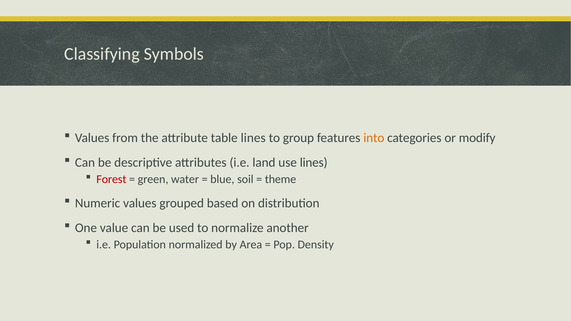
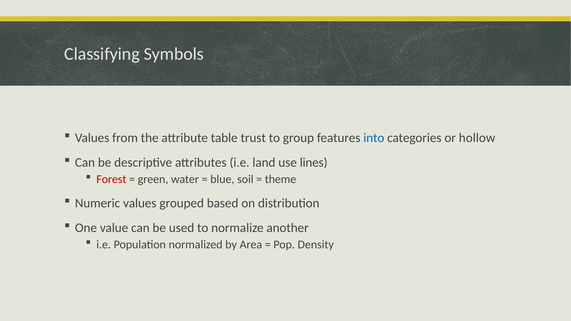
table lines: lines -> trust
into colour: orange -> blue
modify: modify -> hollow
